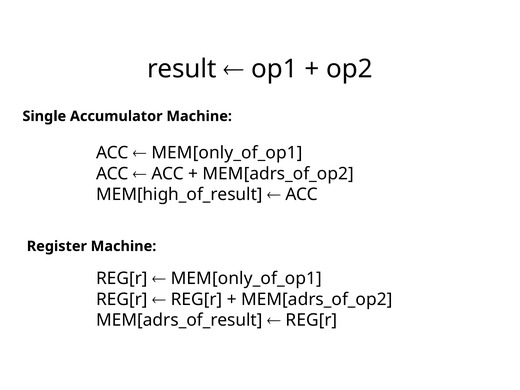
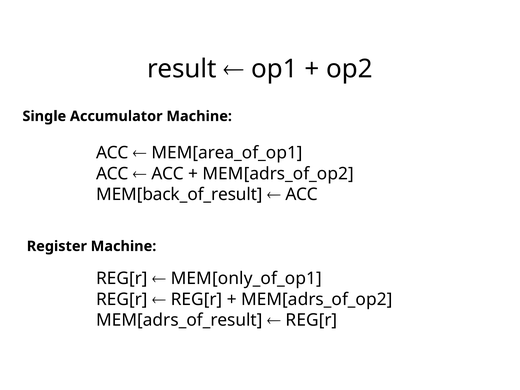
MEM[only_of_op1 at (227, 153): MEM[only_of_op1 -> MEM[area_of_op1
MEM[high_of_result: MEM[high_of_result -> MEM[back_of_result
